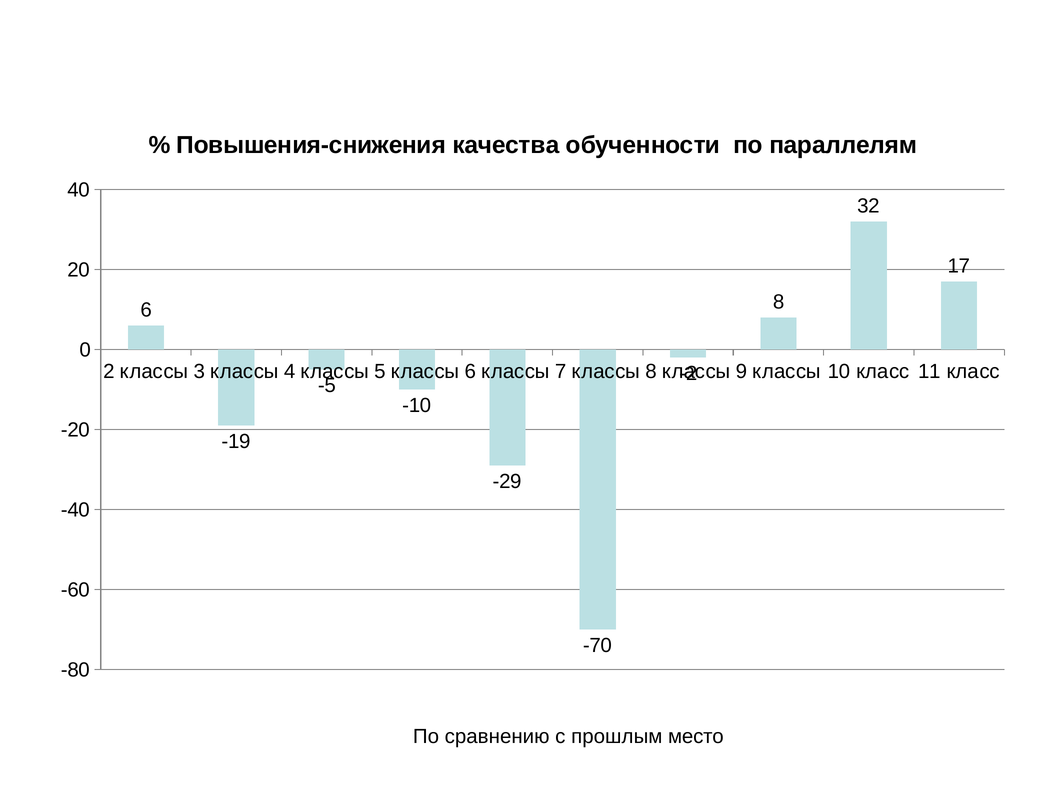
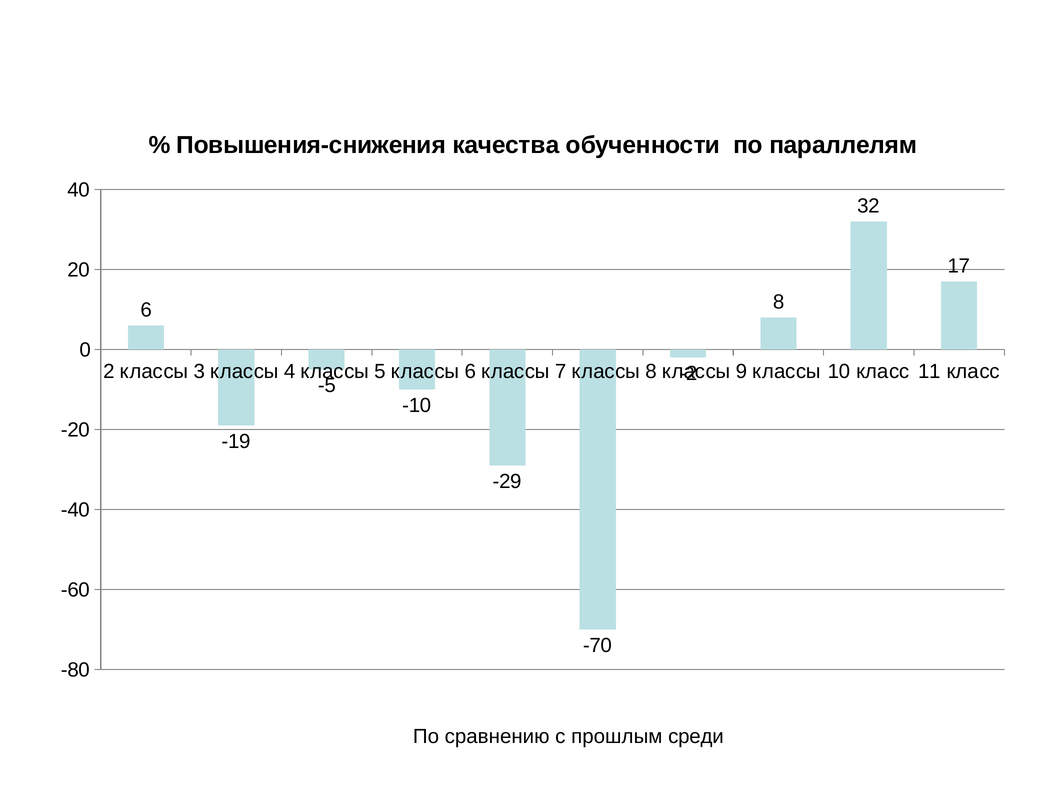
место: место -> среди
